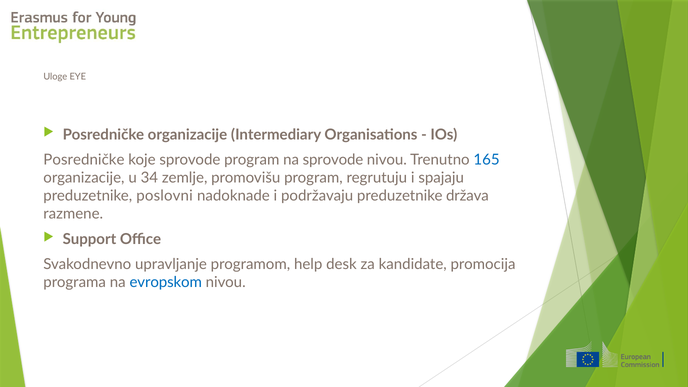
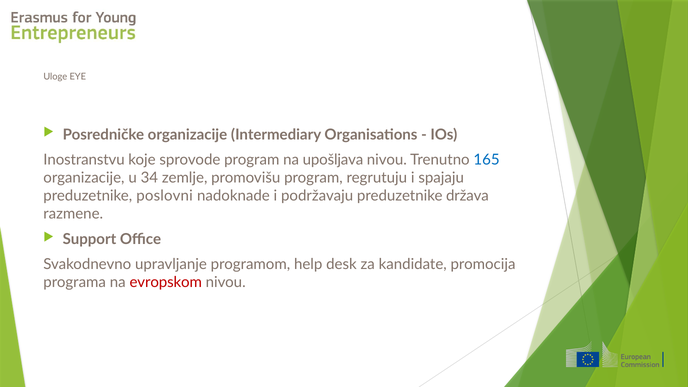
Posredničke at (84, 160): Posredničke -> Inostranstvu
na sprovode: sprovode -> upošljava
evropskom colour: blue -> red
